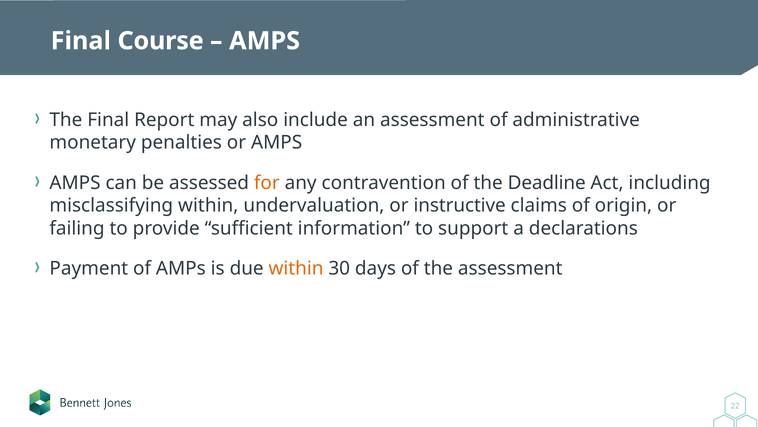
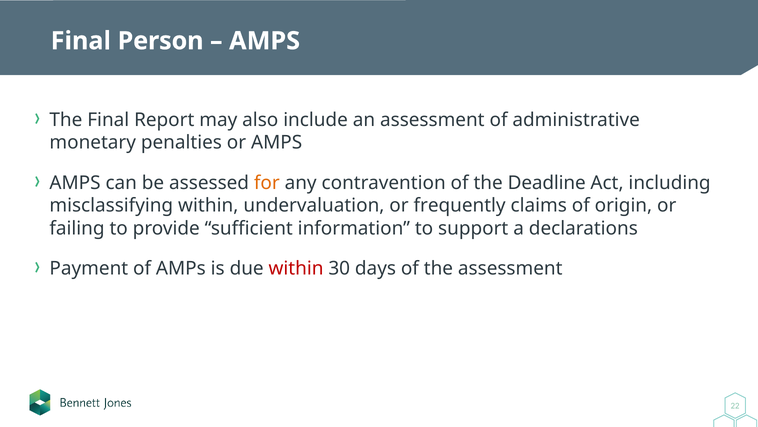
Course: Course -> Person
instructive: instructive -> frequently
within at (296, 268) colour: orange -> red
